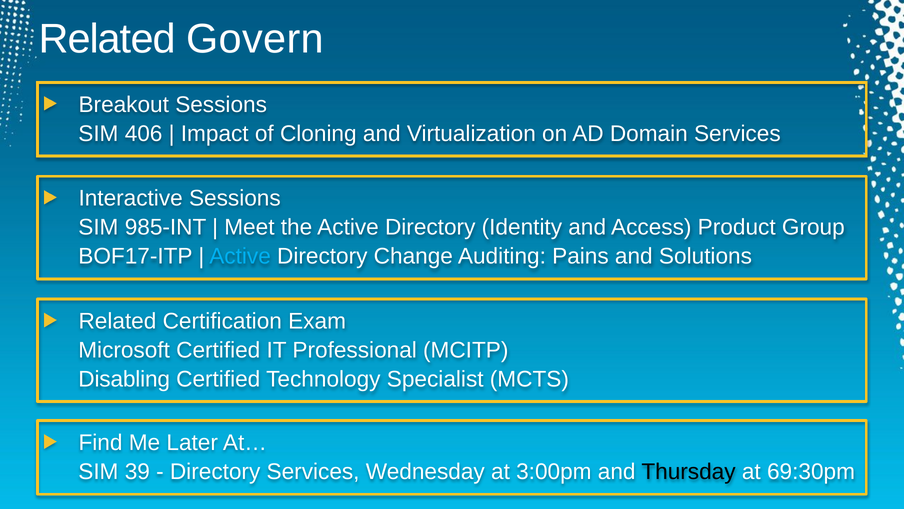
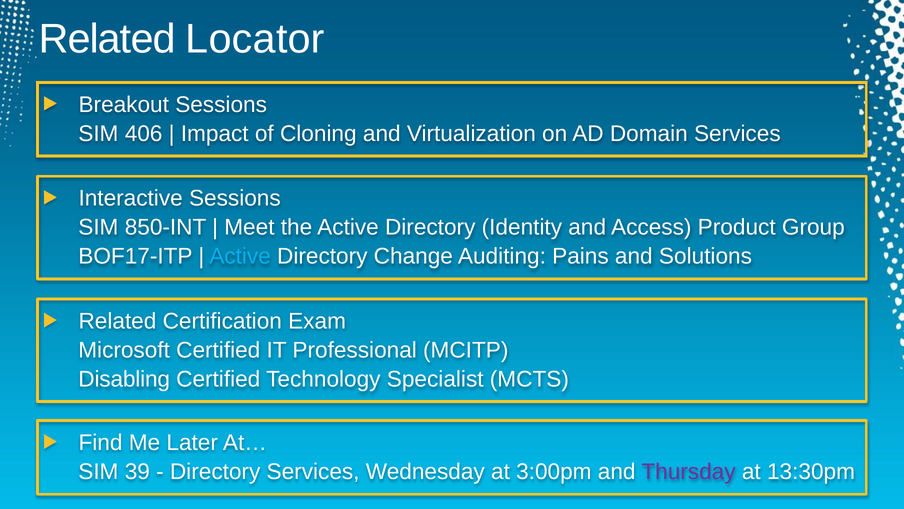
Govern: Govern -> Locator
985-INT: 985-INT -> 850-INT
Thursday colour: black -> purple
69:30pm: 69:30pm -> 13:30pm
